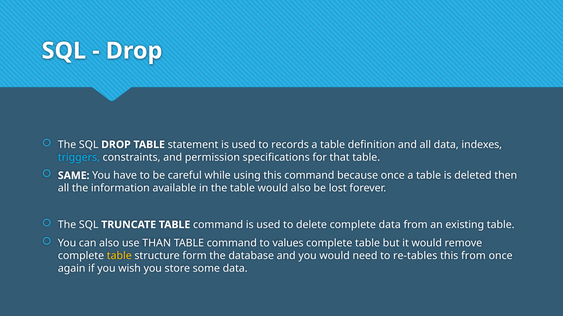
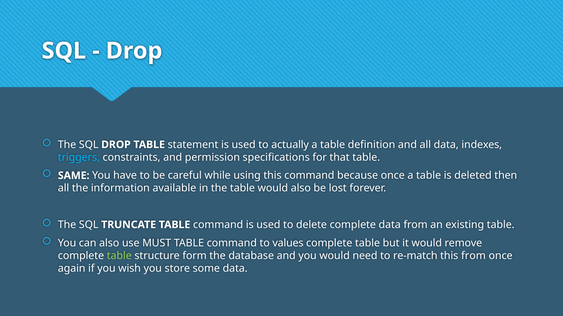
records: records -> actually
THAN: THAN -> MUST
table at (119, 256) colour: yellow -> light green
re-tables: re-tables -> re-match
